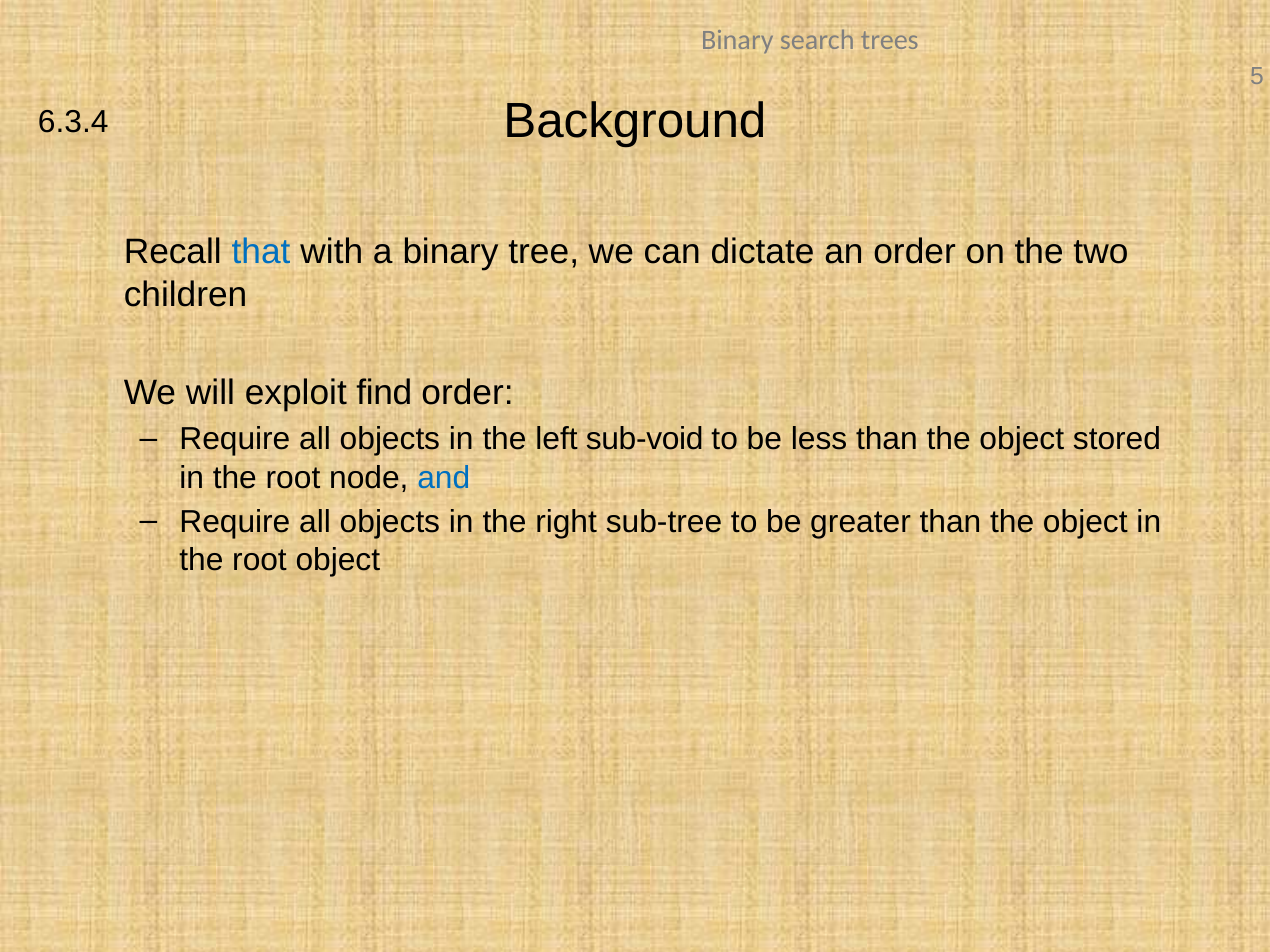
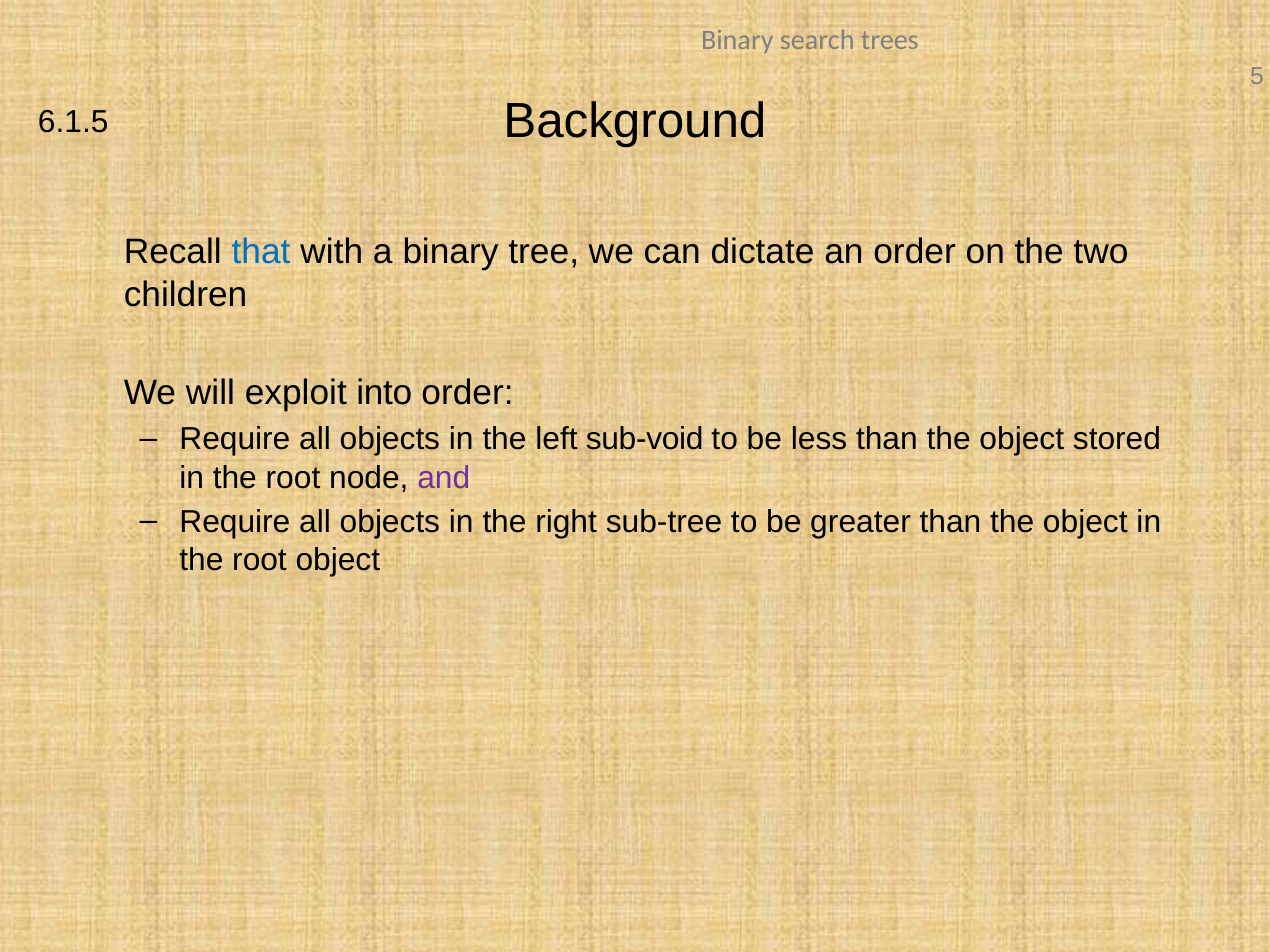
6.3.4: 6.3.4 -> 6.1.5
find: find -> into
and colour: blue -> purple
